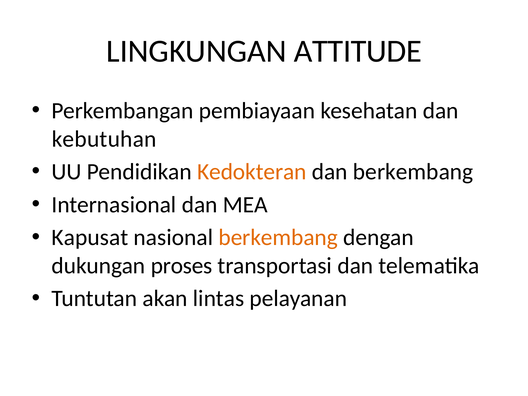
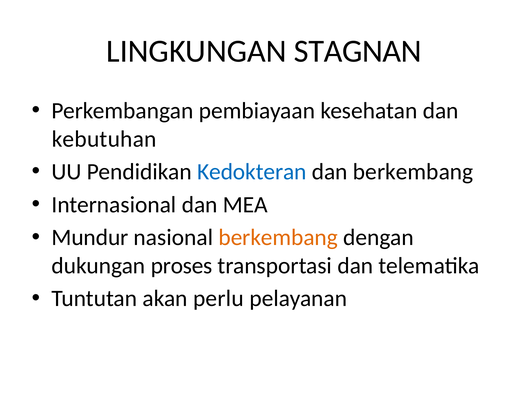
ATTITUDE: ATTITUDE -> STAGNAN
Kedokteran colour: orange -> blue
Kapusat: Kapusat -> Mundur
lintas: lintas -> perlu
